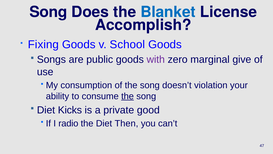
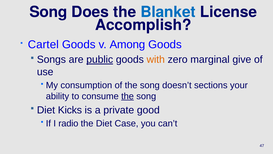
Fixing: Fixing -> Cartel
School: School -> Among
public underline: none -> present
with colour: purple -> orange
violation: violation -> sections
Then: Then -> Case
